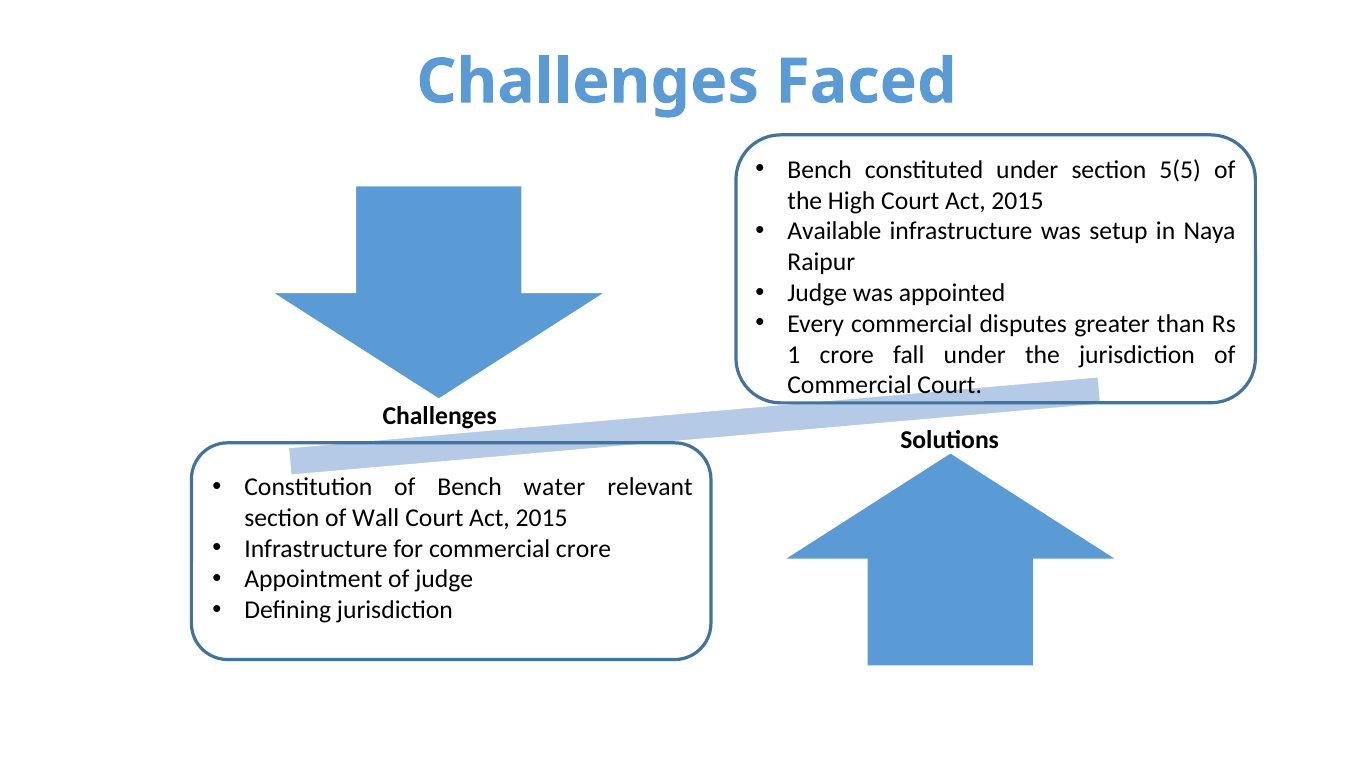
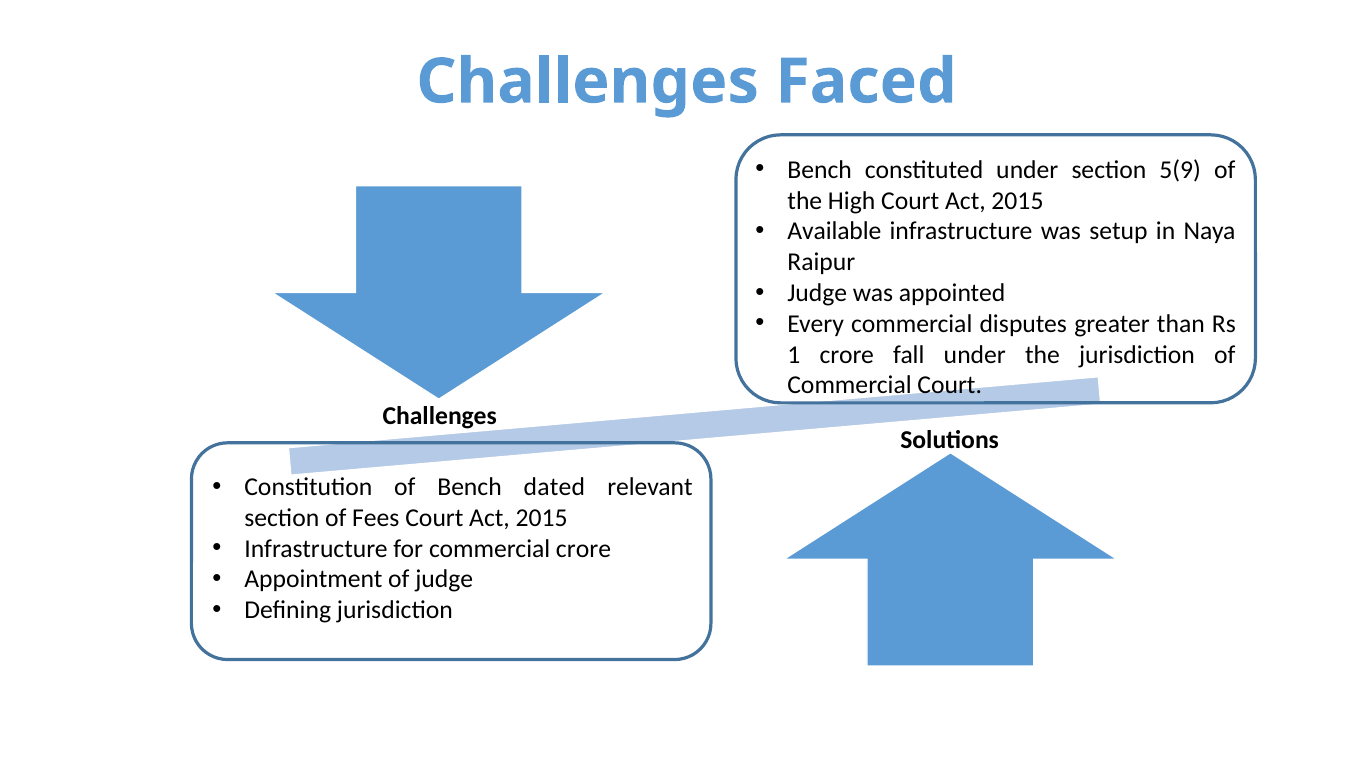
5(5: 5(5 -> 5(9
water: water -> dated
Wall: Wall -> Fees
